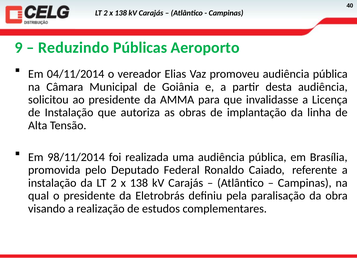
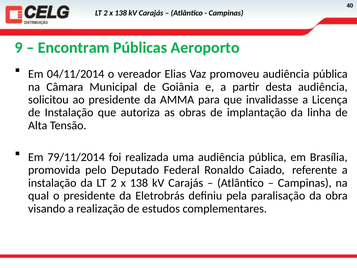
Reduzindo: Reduzindo -> Encontram
98/11/2014: 98/11/2014 -> 79/11/2014
